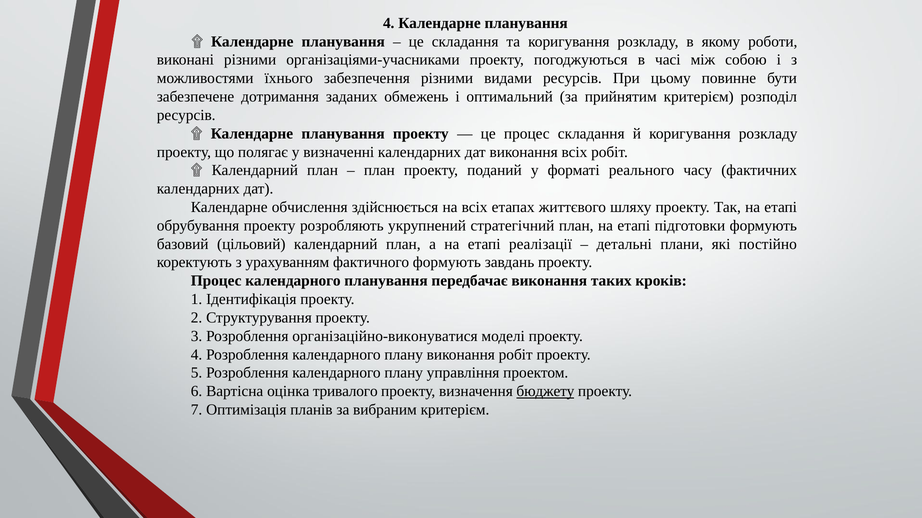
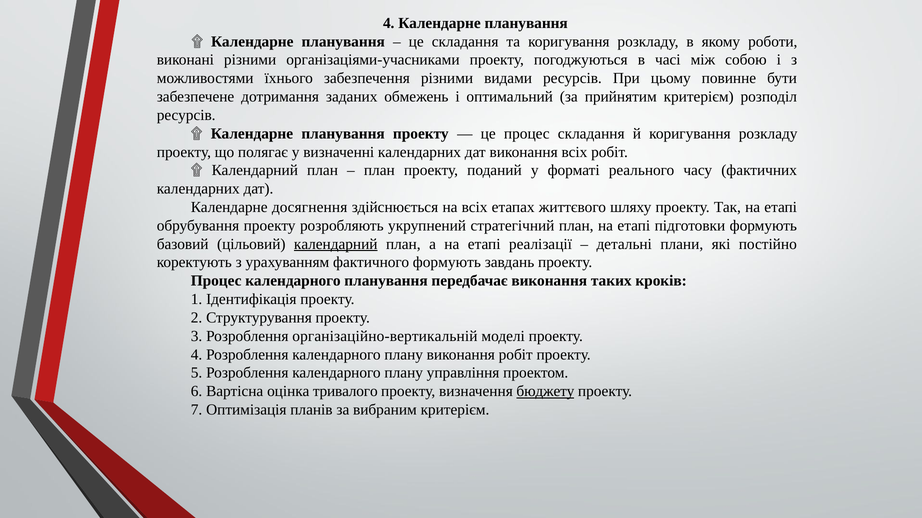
обчислення: обчислення -> досягнення
календарний at (336, 244) underline: none -> present
організаційно-виконуватися: організаційно-виконуватися -> організаційно-вертикальній
